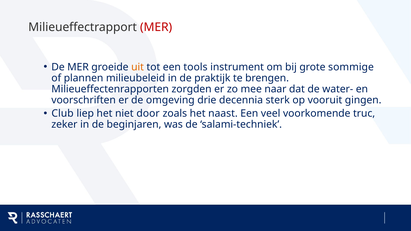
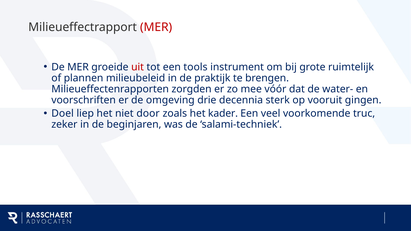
uit colour: orange -> red
sommige: sommige -> ruimtelijk
naar: naar -> vóór
Club: Club -> Doel
naast: naast -> kader
